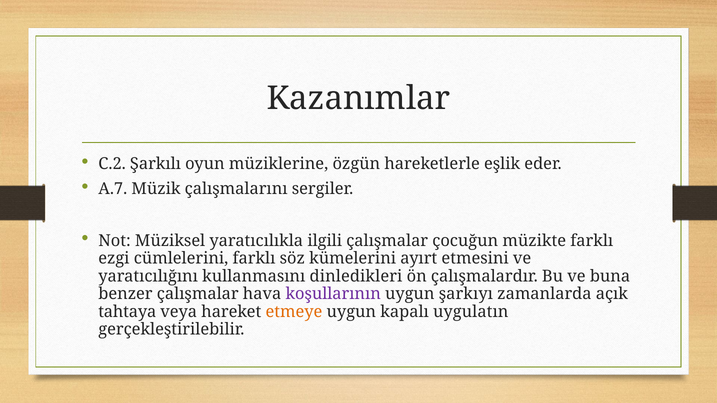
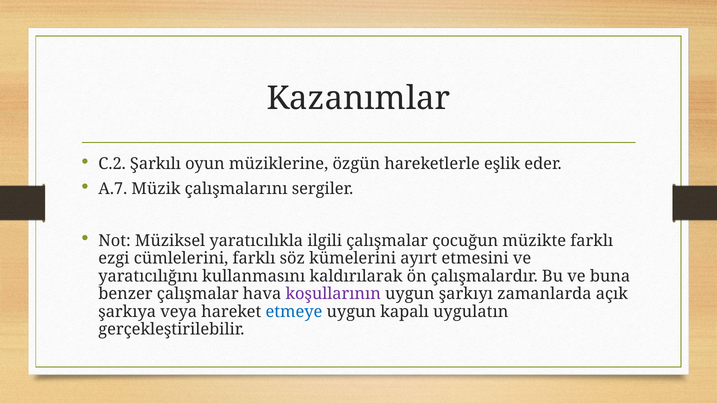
dinledikleri: dinledikleri -> kaldırılarak
tahtaya: tahtaya -> şarkıya
etmeye colour: orange -> blue
